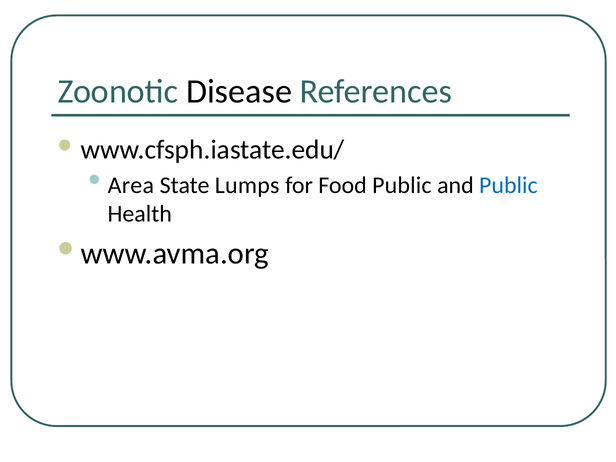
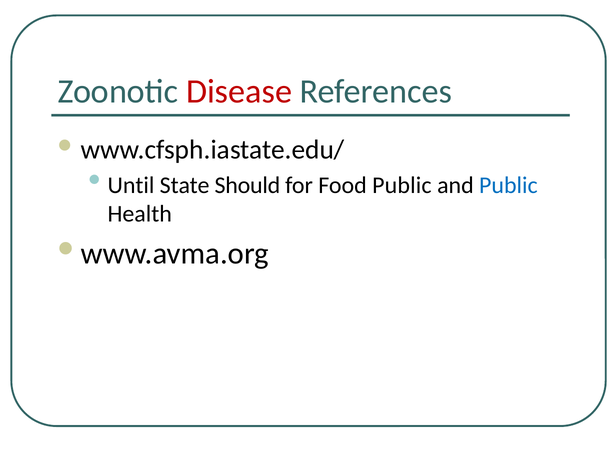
Disease colour: black -> red
Area: Area -> Until
Lumps: Lumps -> Should
